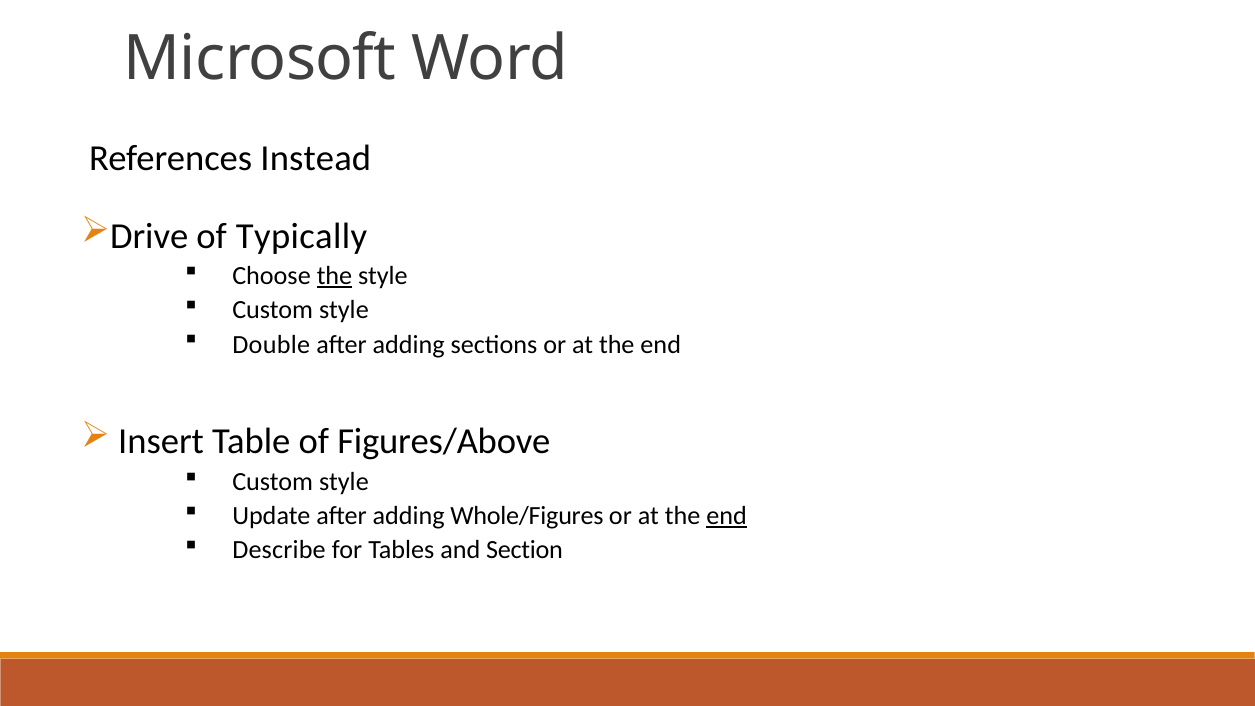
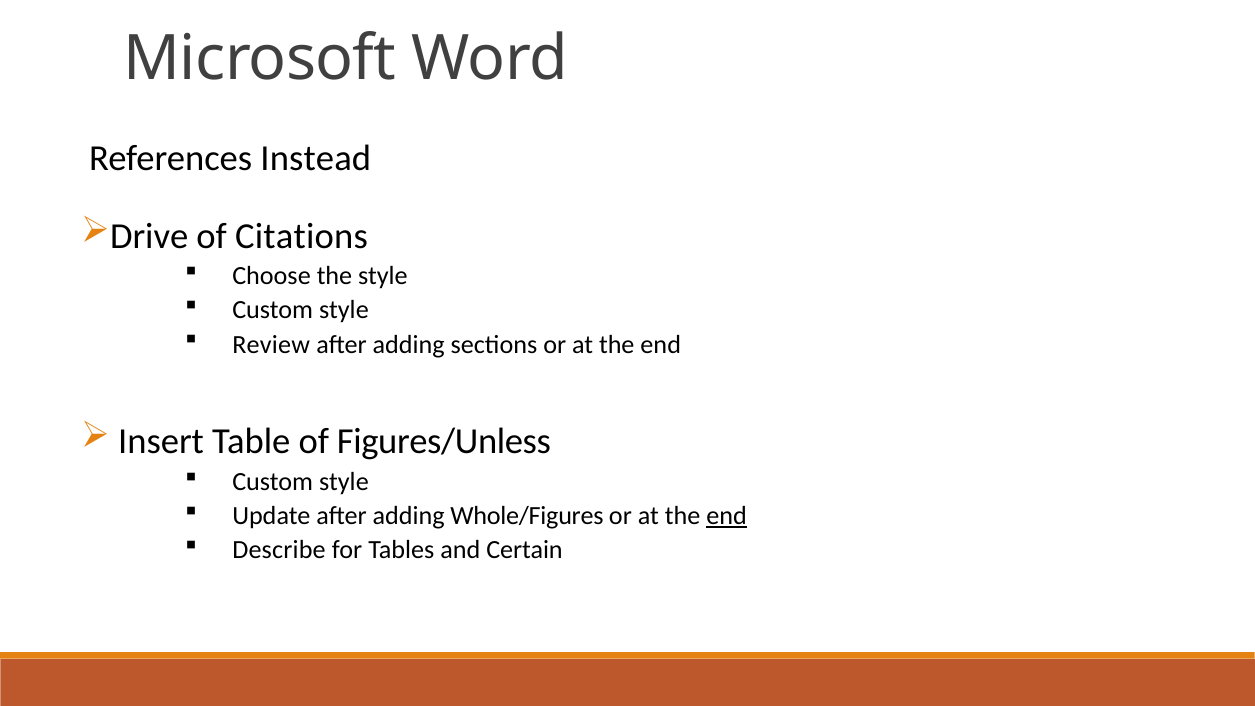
Typically: Typically -> Citations
the at (334, 276) underline: present -> none
Double: Double -> Review
Figures/Above: Figures/Above -> Figures/Unless
Section: Section -> Certain
